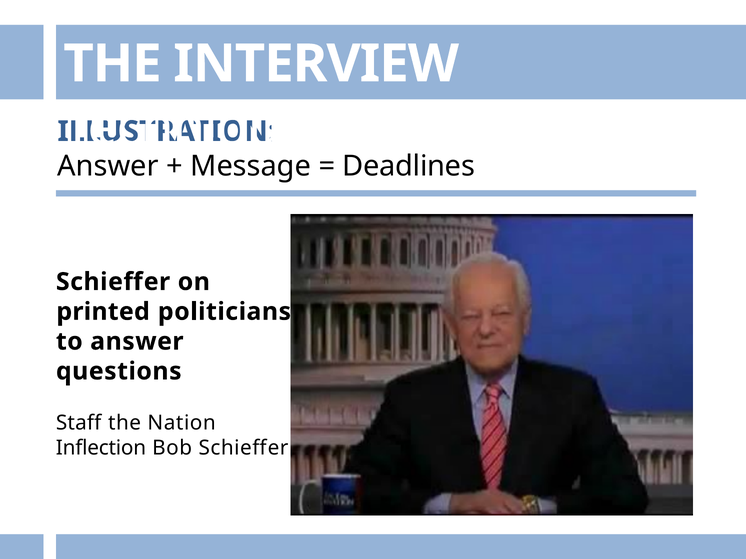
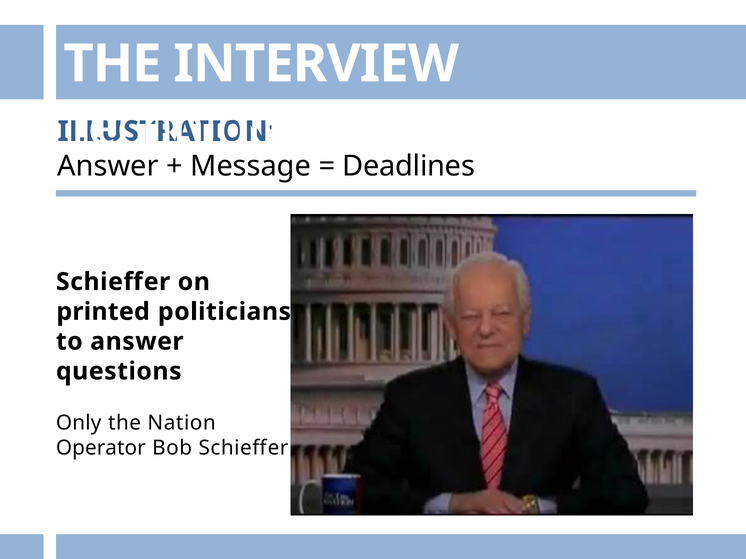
Staff: Staff -> Only
Inflection: Inflection -> Operator
